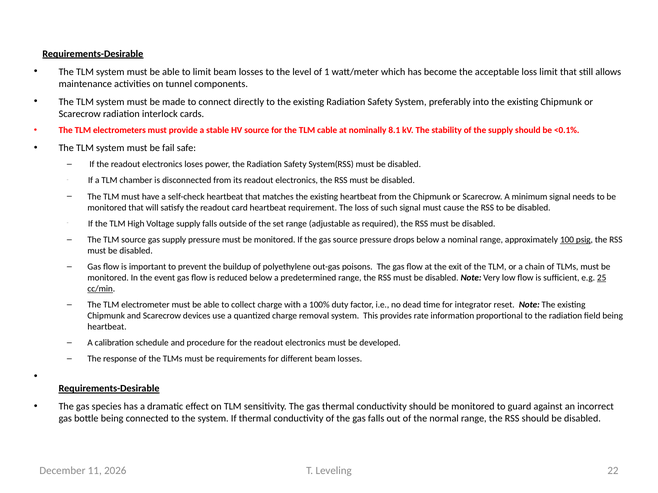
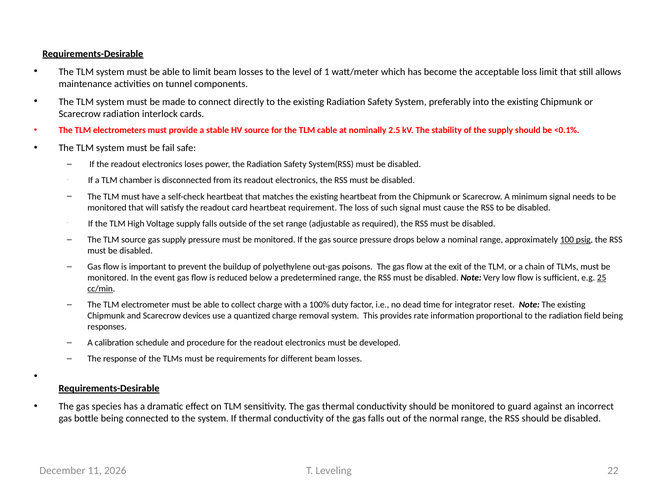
8.1: 8.1 -> 2.5
heartbeat at (107, 327): heartbeat -> responses
